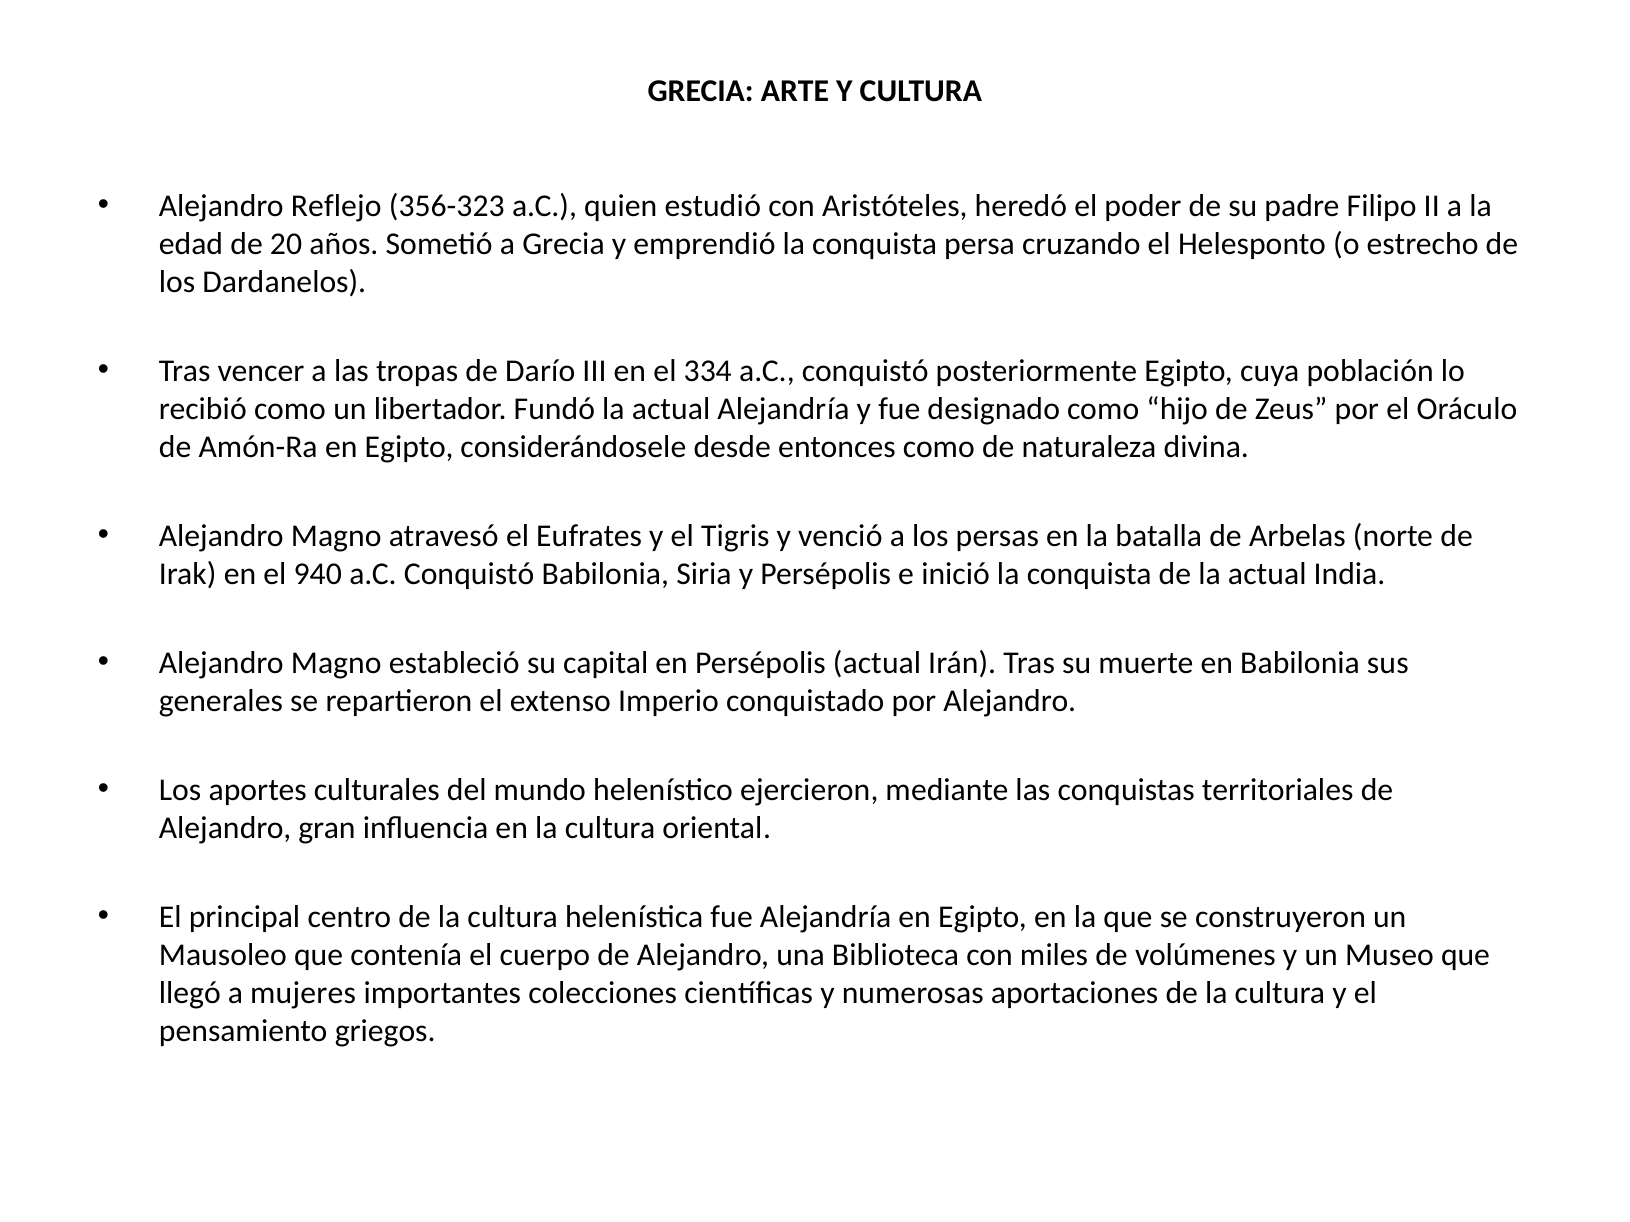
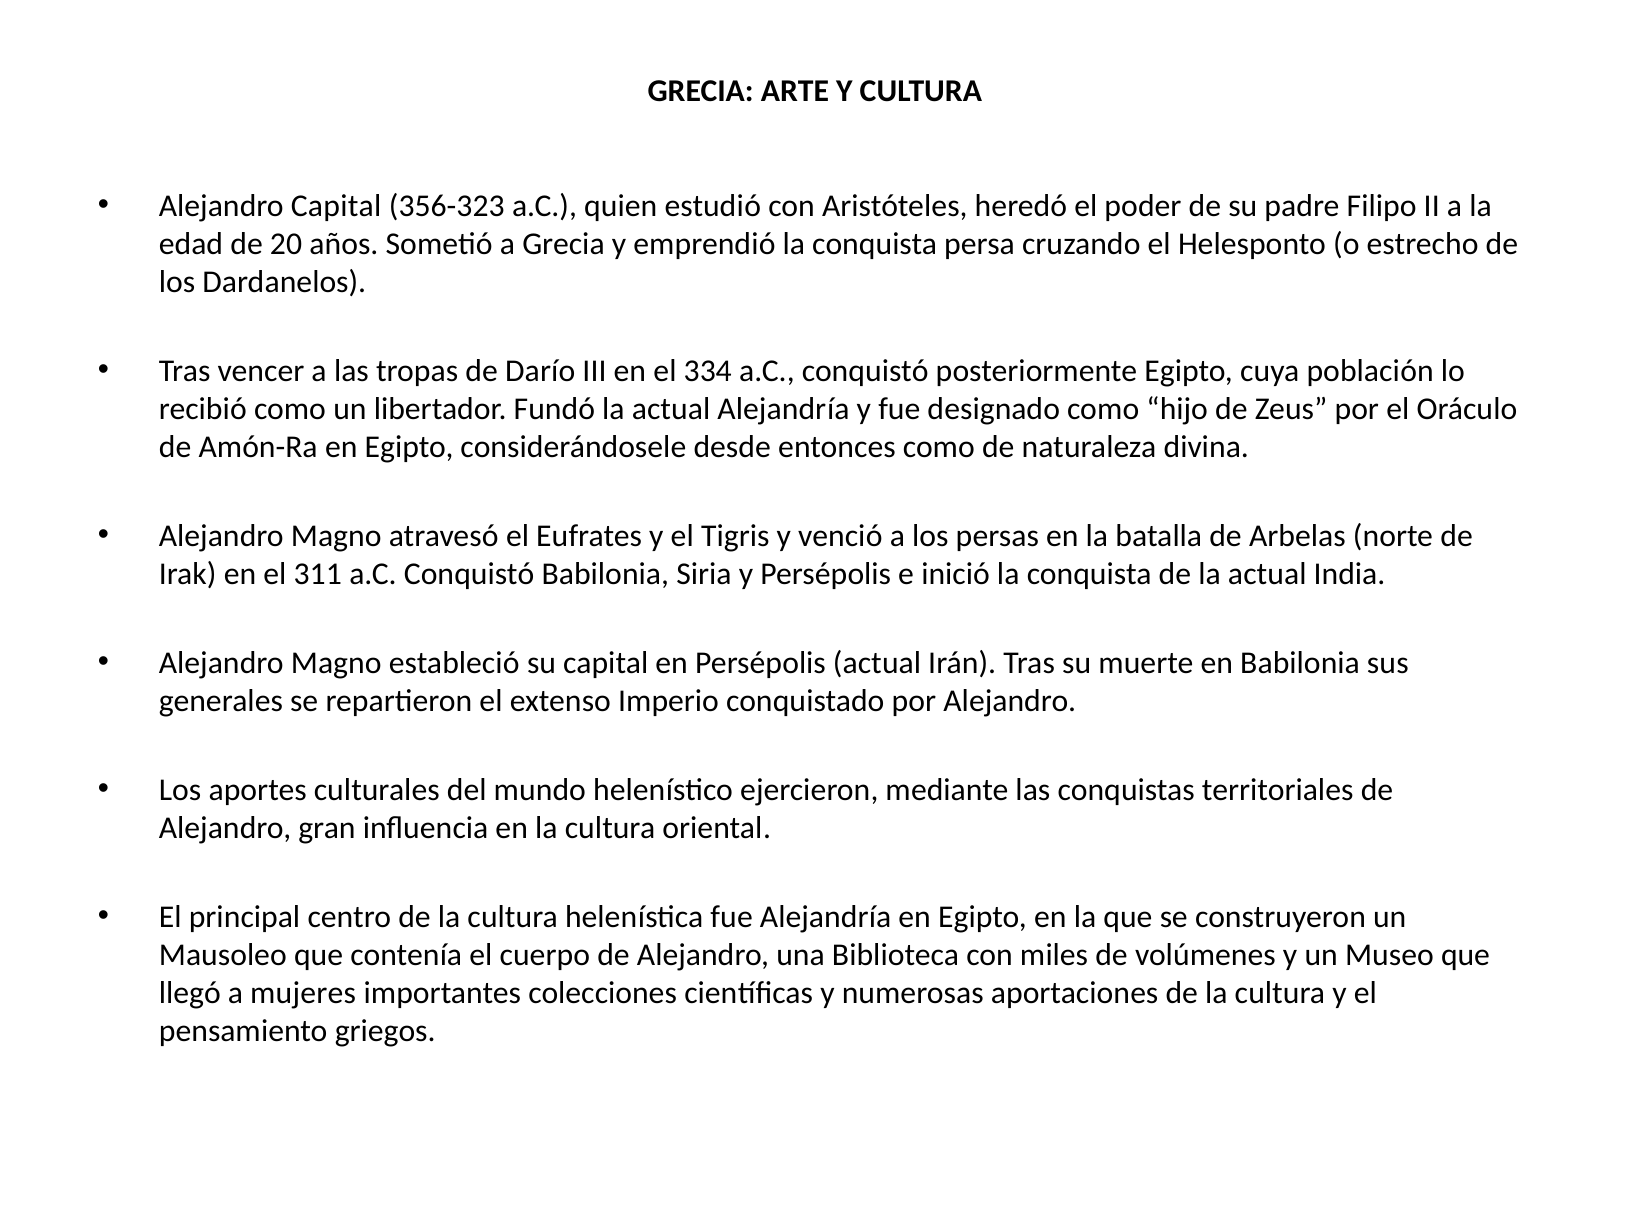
Alejandro Reflejo: Reflejo -> Capital
940: 940 -> 311
